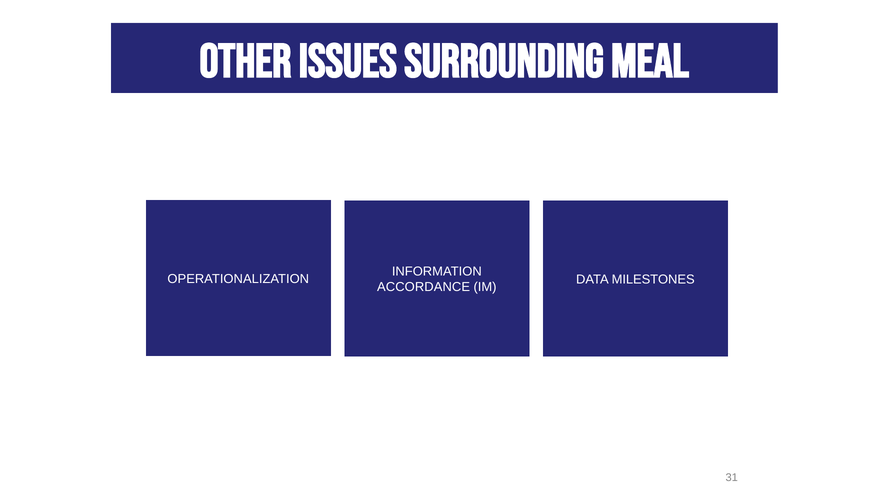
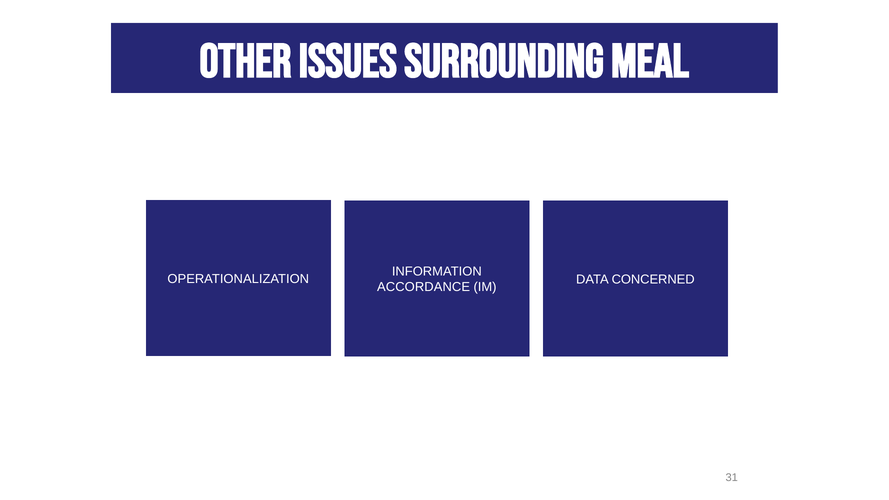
MILESTONES: MILESTONES -> CONCERNED
